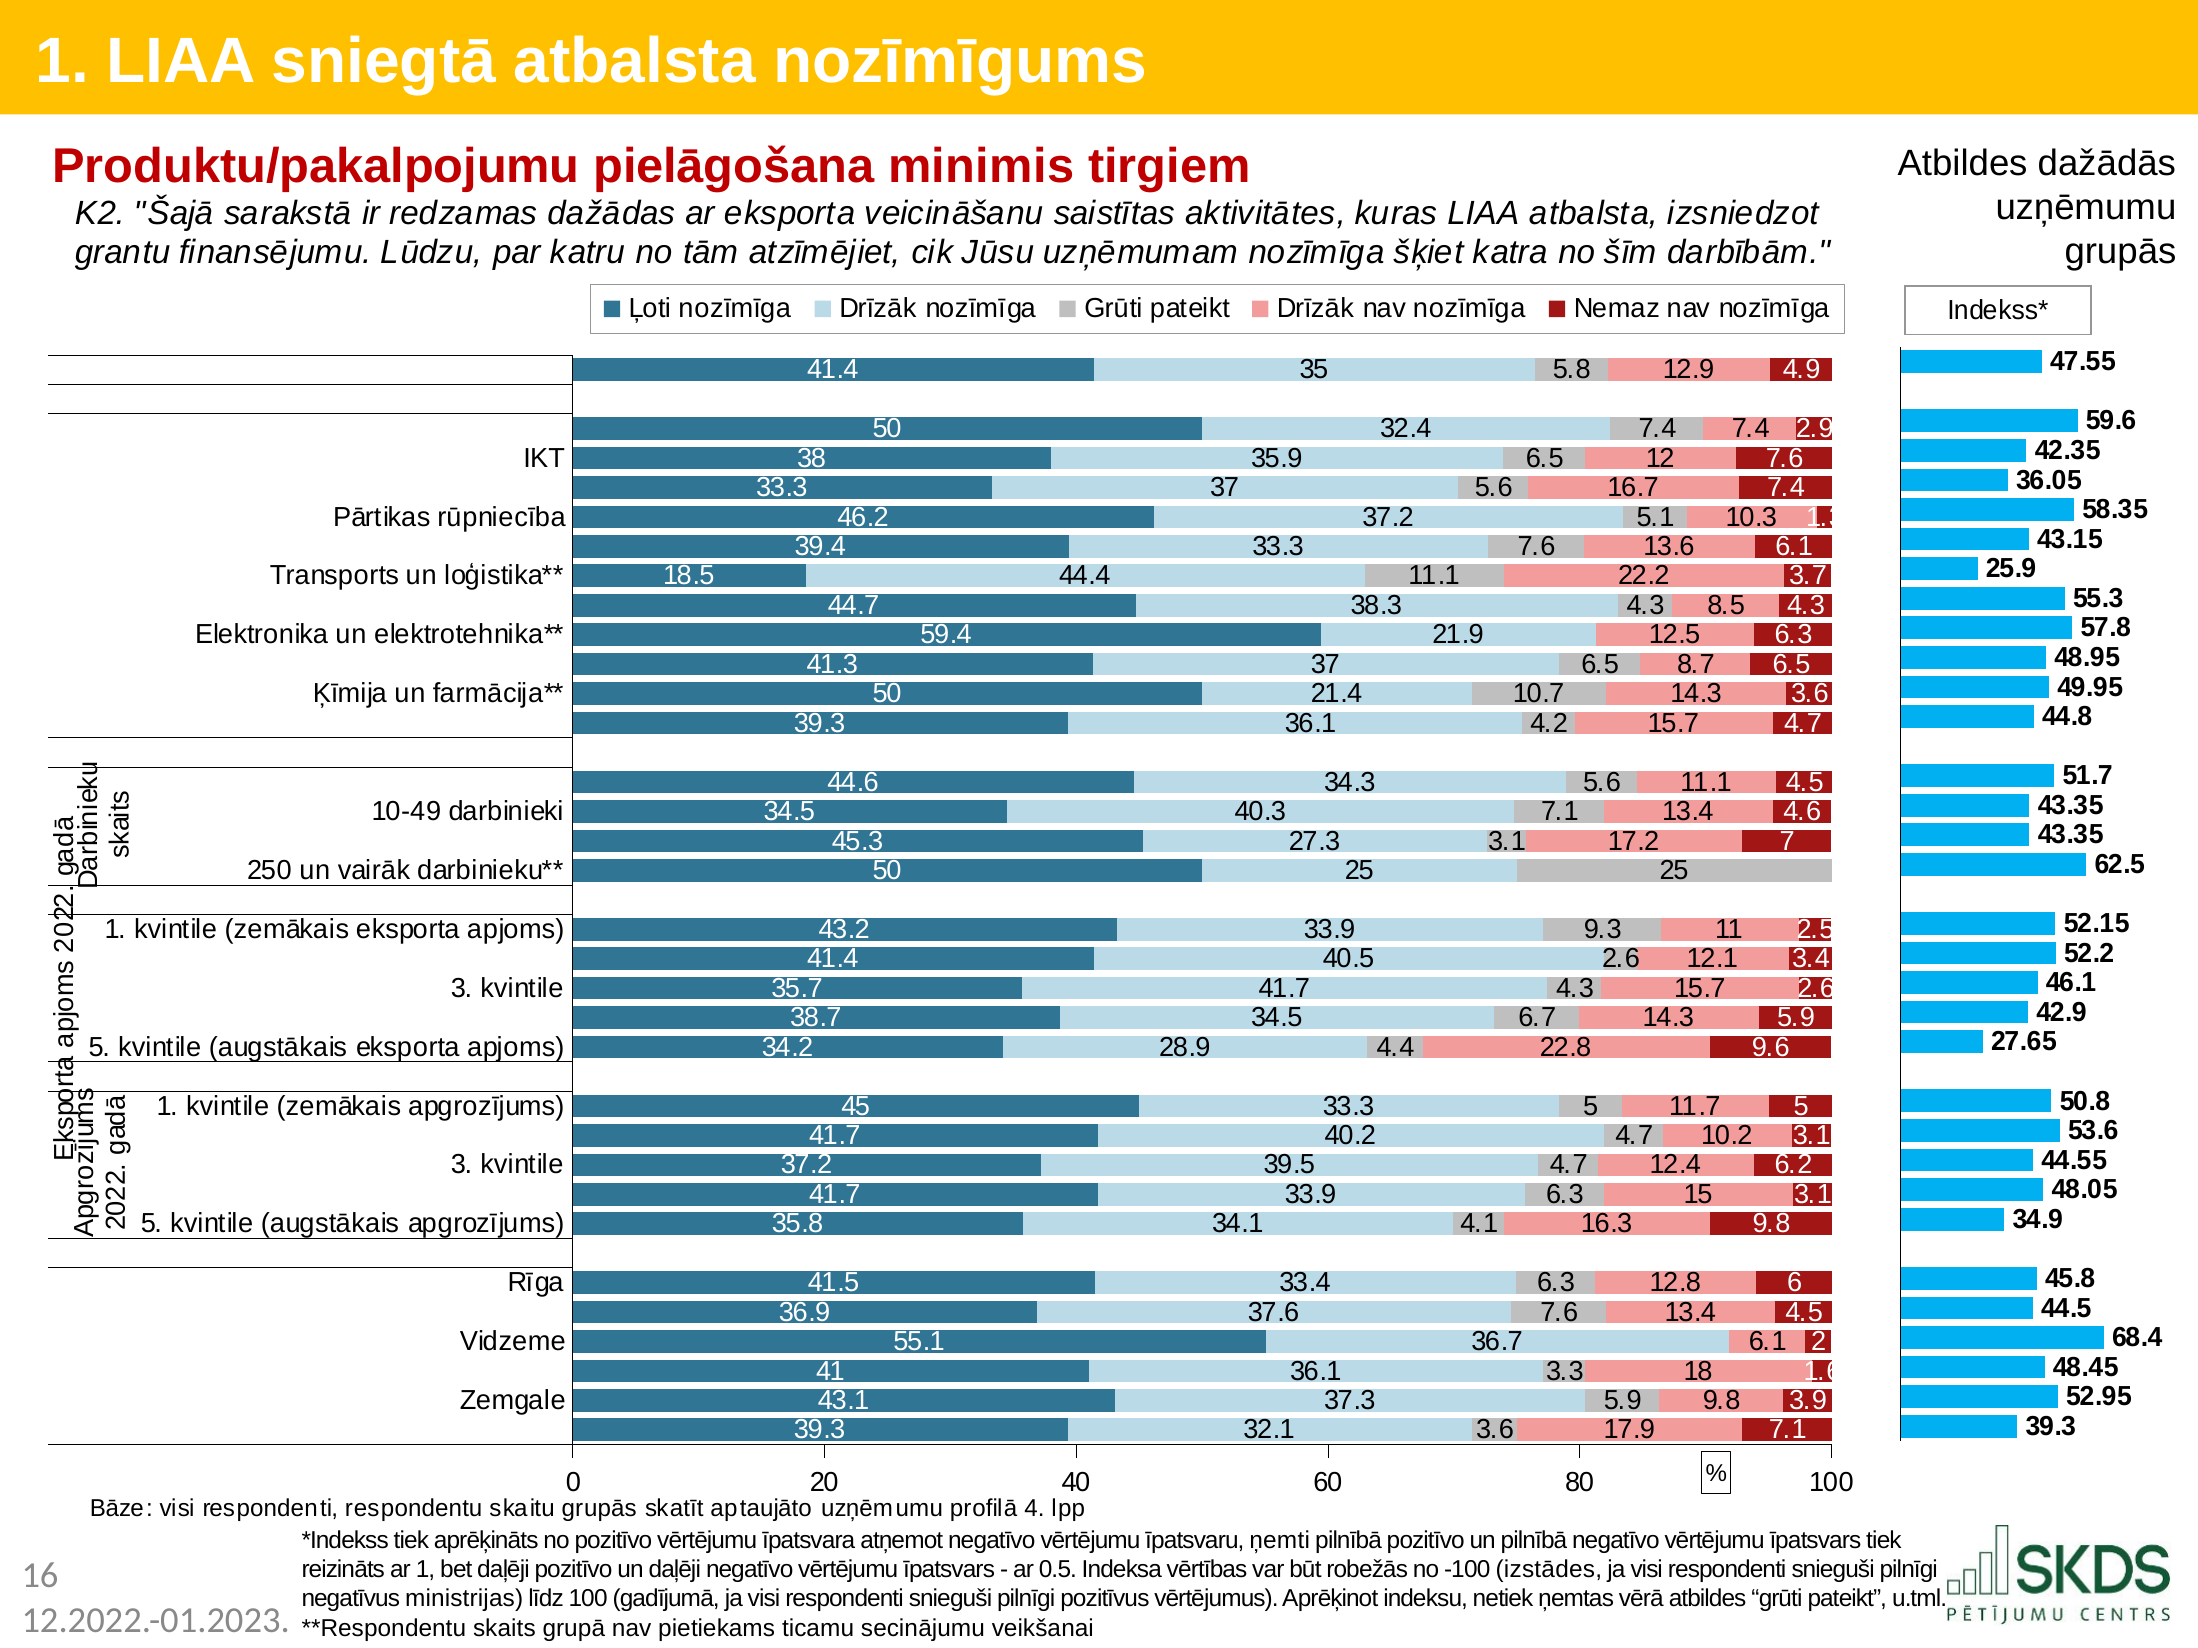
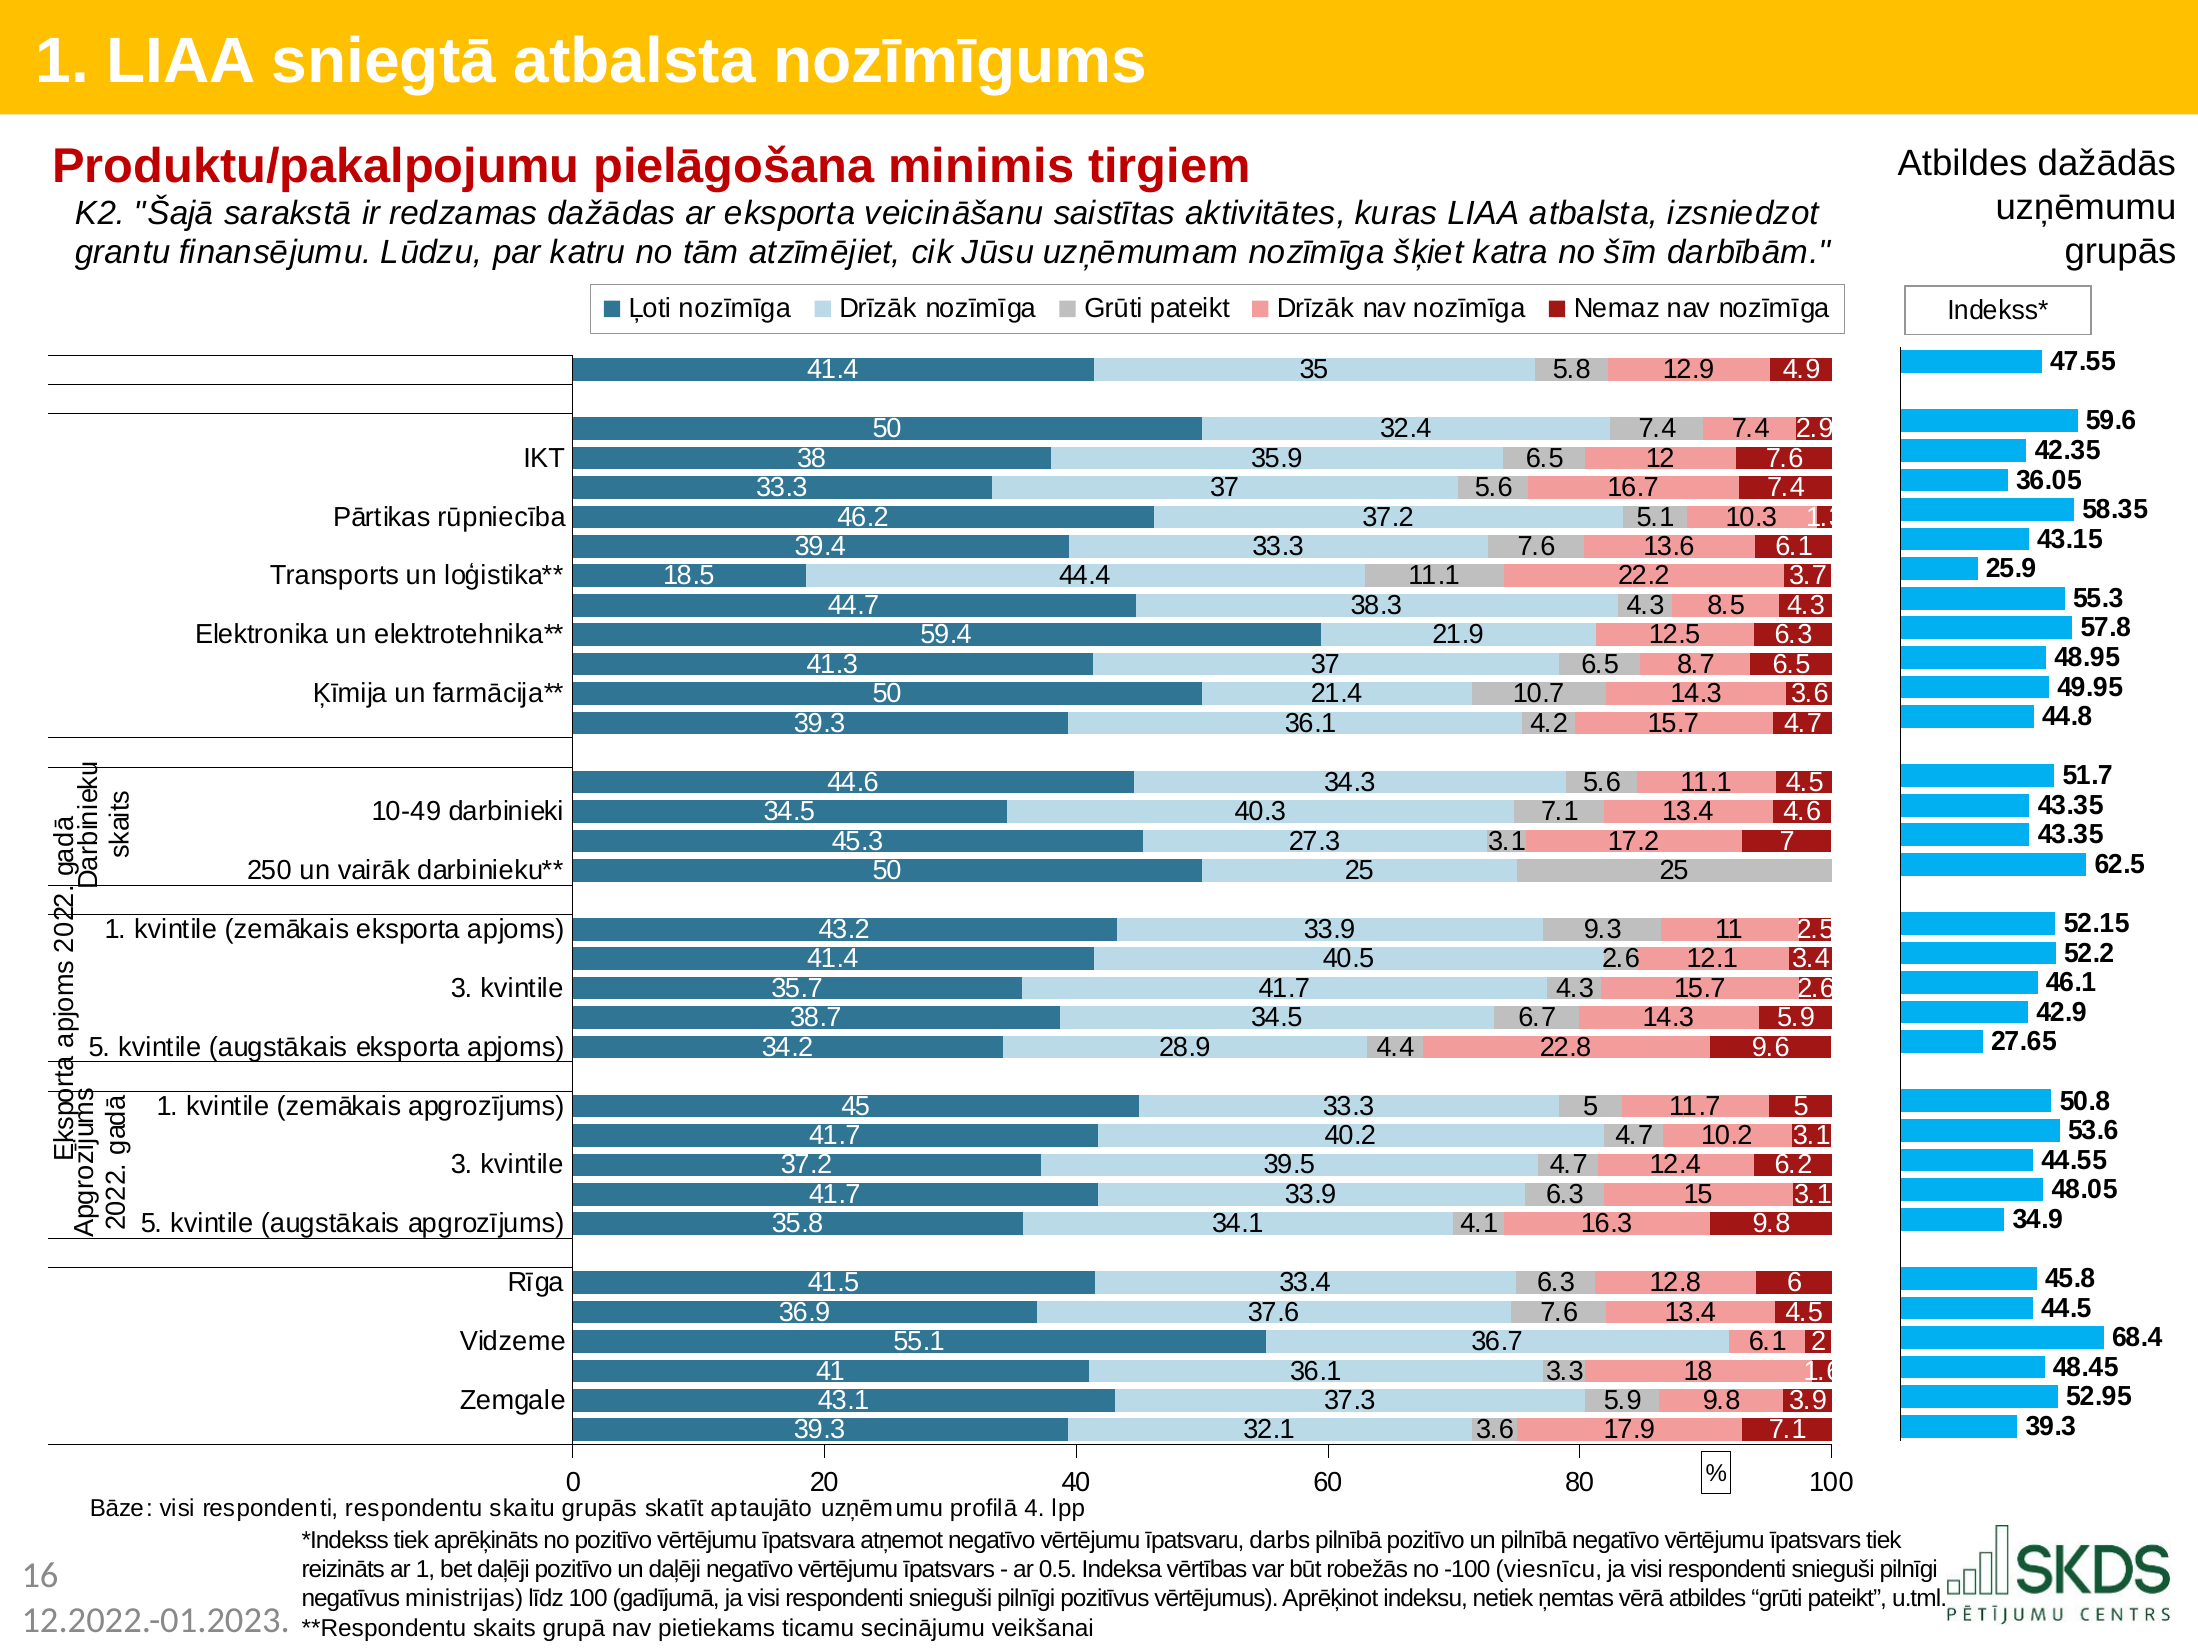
ņemti: ņemti -> darbs
izstādes: izstādes -> viesnīcu
